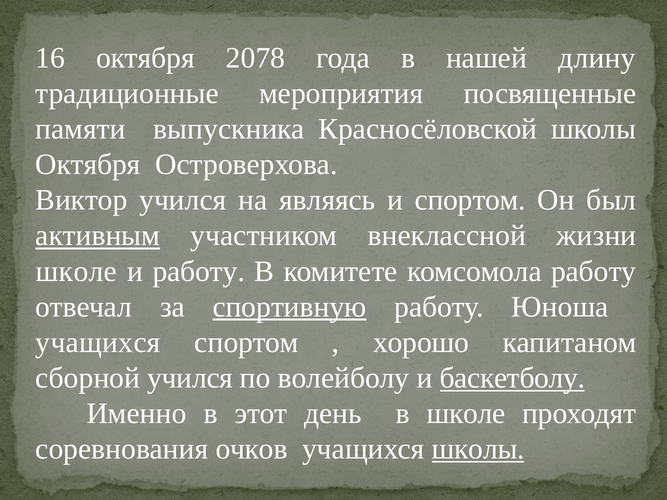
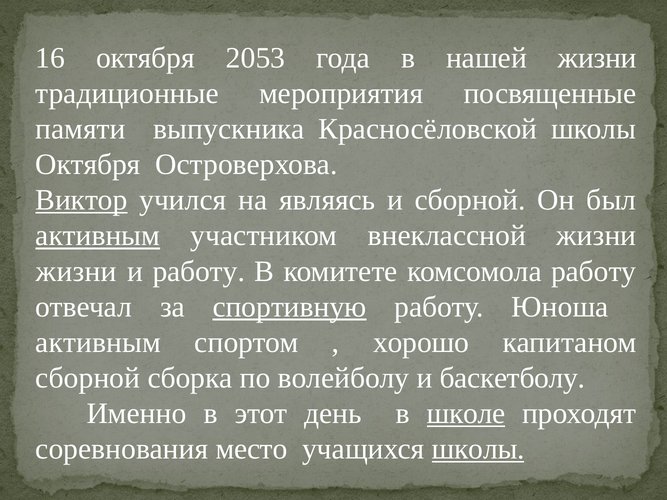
2078: 2078 -> 2053
нашей длину: длину -> жизни
Виктор underline: none -> present
и спортом: спортом -> сборной
школе at (76, 271): школе -> жизни
учащихся at (98, 343): учащихся -> активным
сборной учился: учился -> сборка
баскетболу underline: present -> none
школе at (466, 414) underline: none -> present
очков: очков -> место
